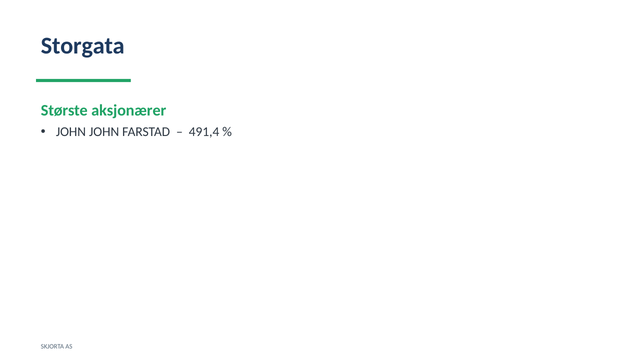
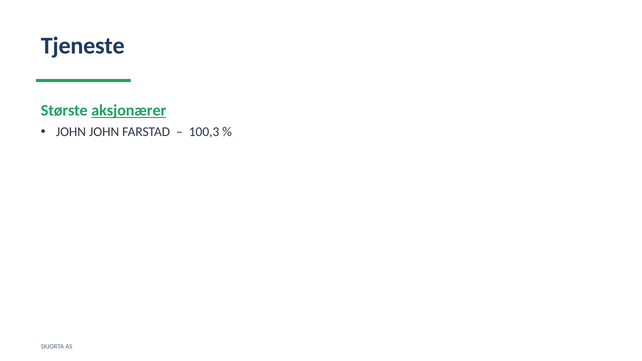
Storgata: Storgata -> Tjeneste
aksjonærer underline: none -> present
491,4: 491,4 -> 100,3
